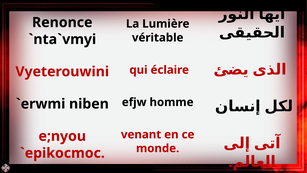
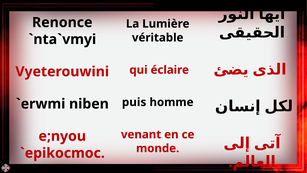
efjw: efjw -> puis
